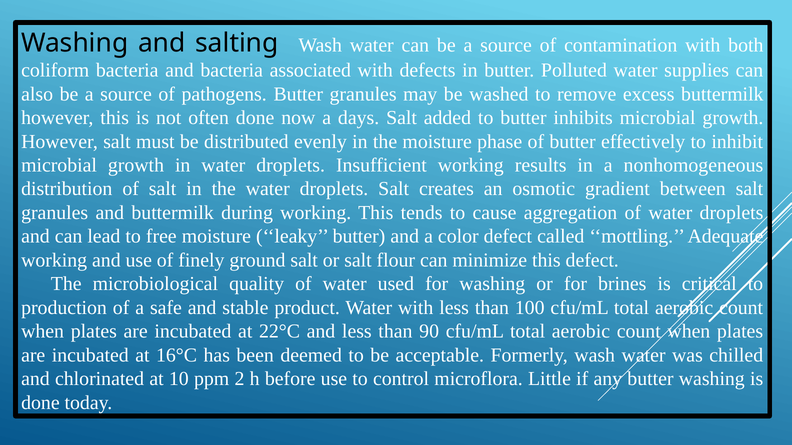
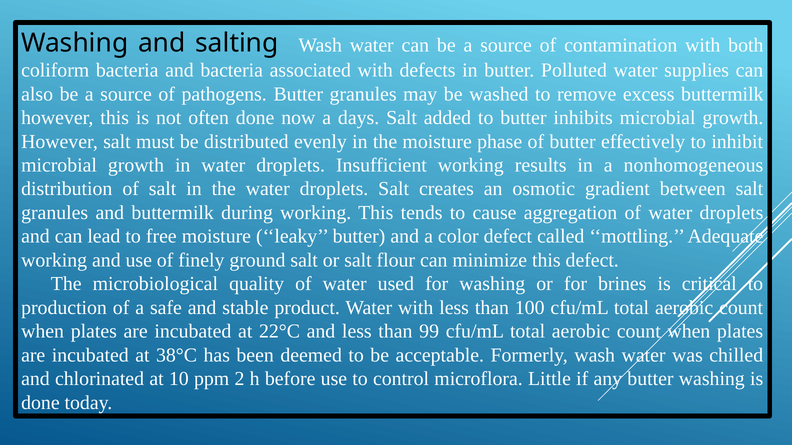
90: 90 -> 99
16°C: 16°C -> 38°C
